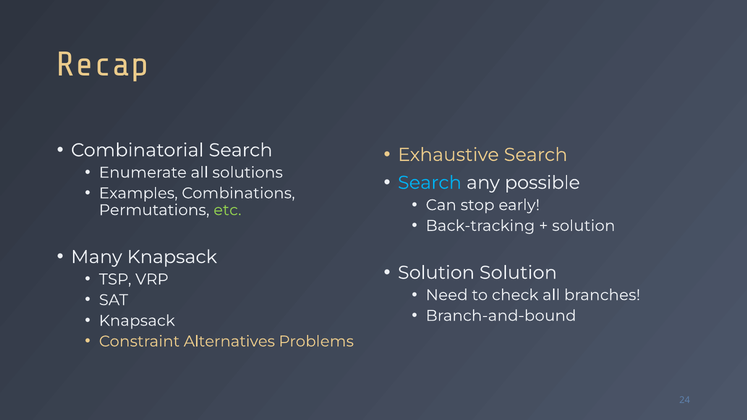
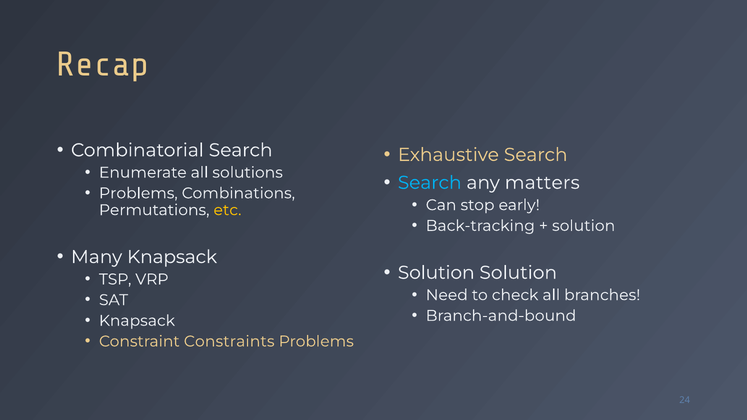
possible: possible -> matters
Examples at (138, 193): Examples -> Problems
etc colour: light green -> yellow
Alternatives: Alternatives -> Constraints
